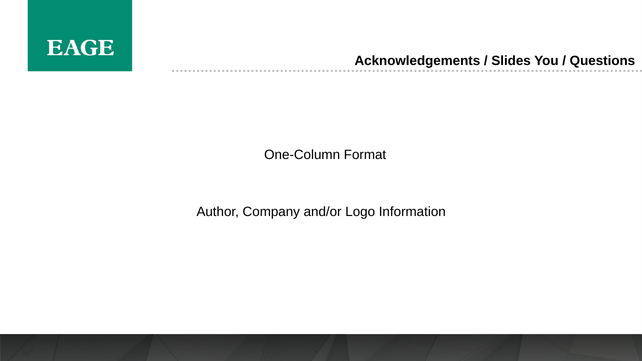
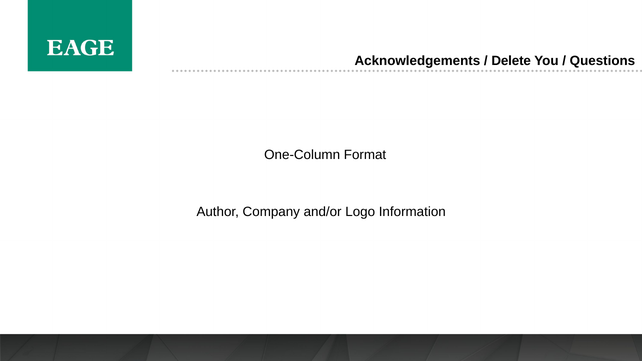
Slides: Slides -> Delete
